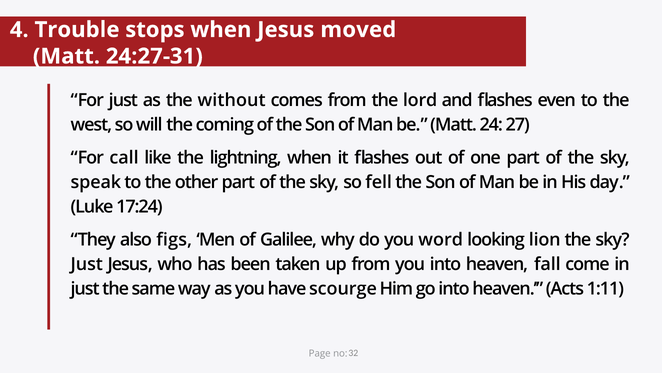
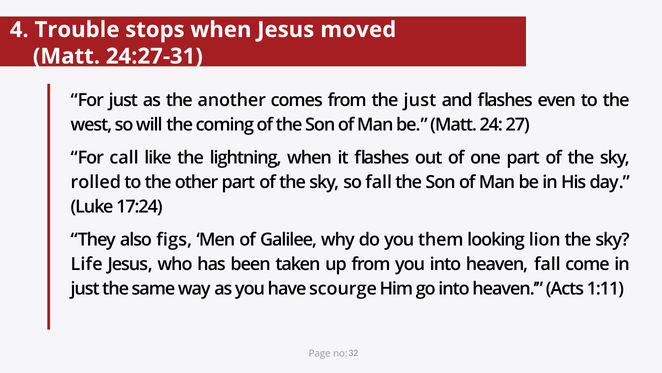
without: without -> another
the lord: lord -> just
speak: speak -> rolled
so fell: fell -> fall
word: word -> them
Just at (87, 265): Just -> Life
